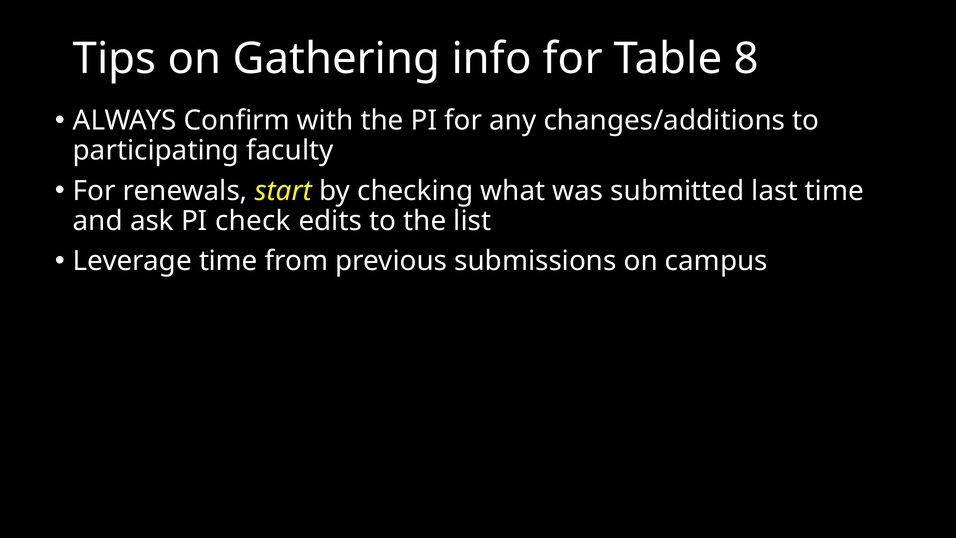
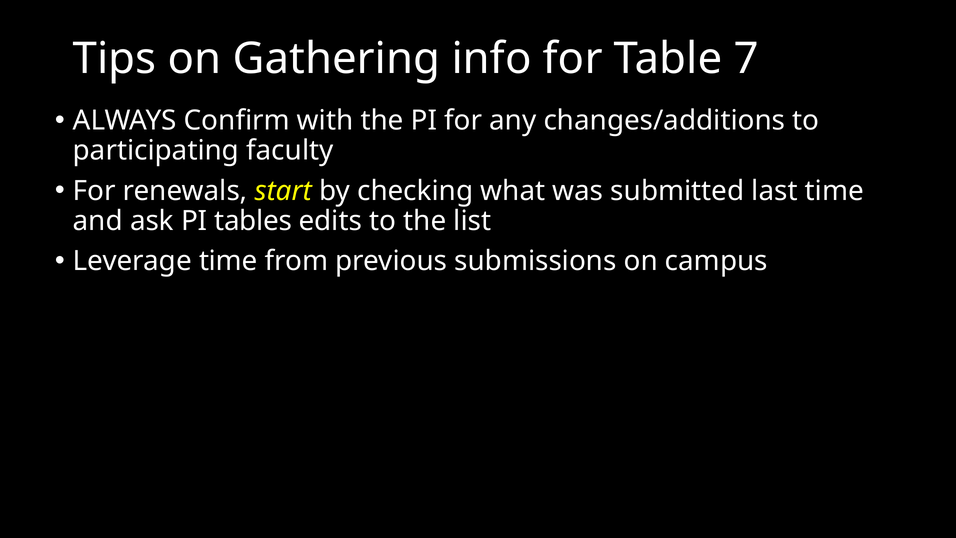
8: 8 -> 7
check: check -> tables
